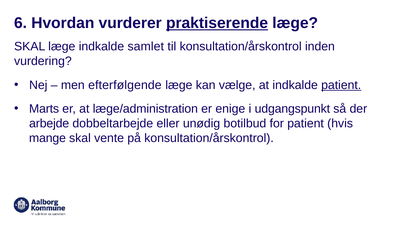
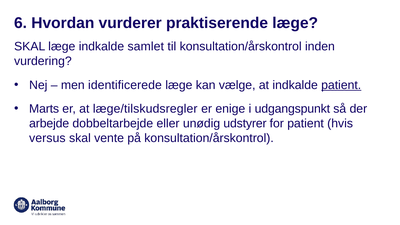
praktiserende underline: present -> none
efterfølgende: efterfølgende -> identificerede
læge/administration: læge/administration -> læge/tilskudsregler
botilbud: botilbud -> udstyrer
mange: mange -> versus
